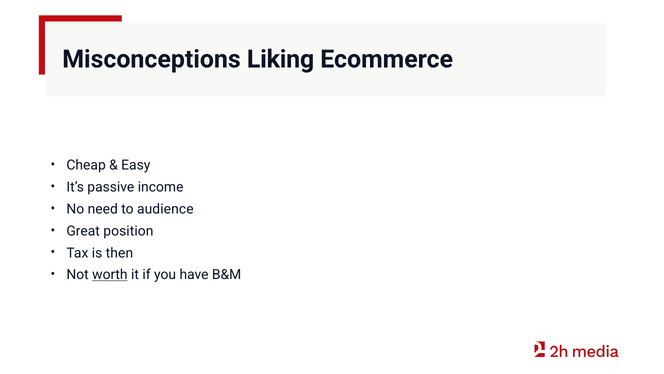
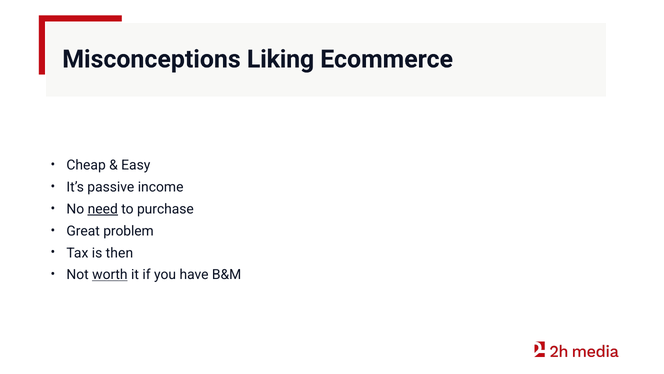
need underline: none -> present
audience: audience -> purchase
position: position -> problem
